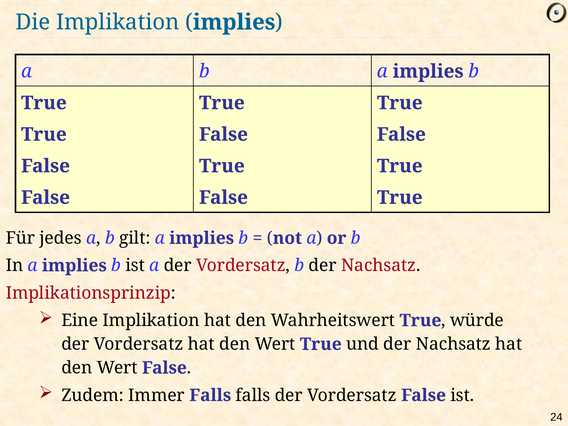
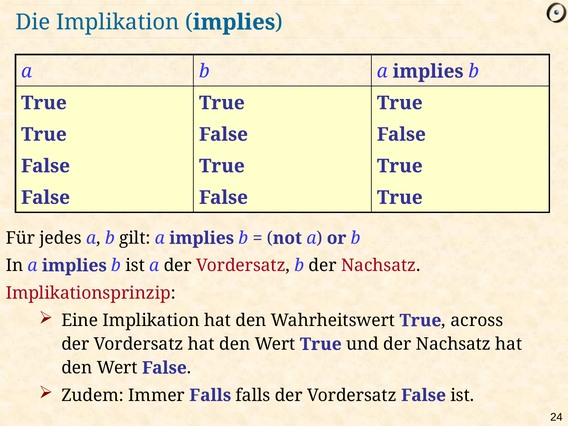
würde: würde -> across
